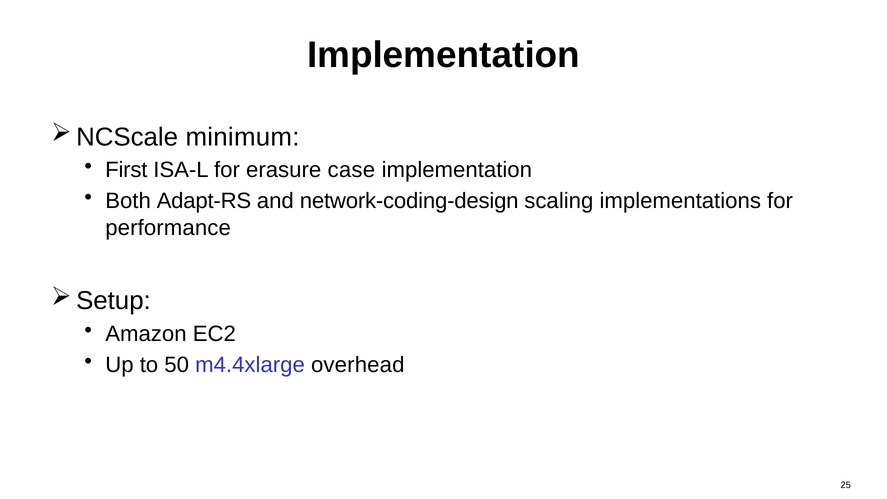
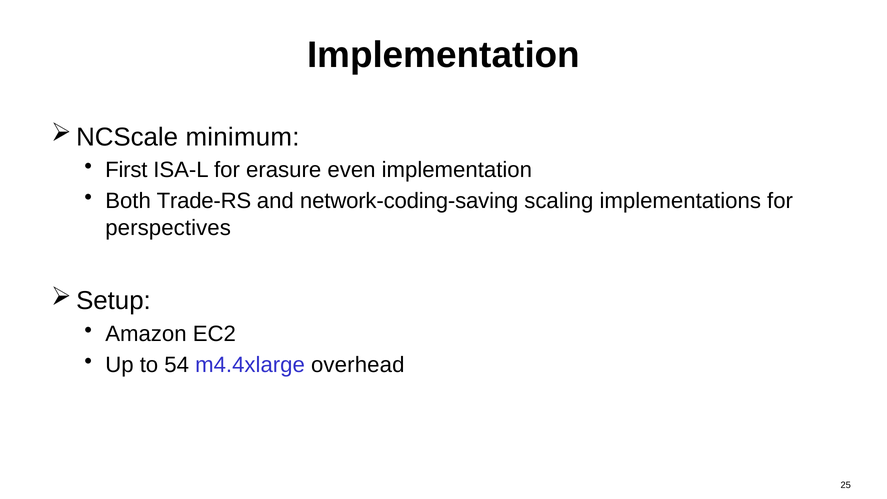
case: case -> even
Adapt-RS: Adapt-RS -> Trade-RS
network-coding-design: network-coding-design -> network-coding-saving
performance: performance -> perspectives
50: 50 -> 54
